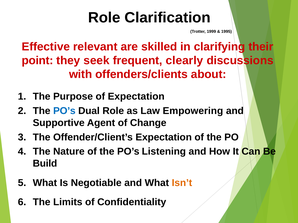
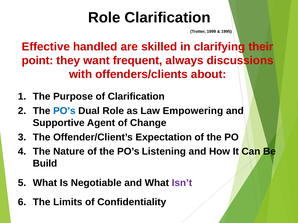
relevant: relevant -> handled
seek: seek -> want
clearly: clearly -> always
of Expectation: Expectation -> Clarification
Isn’t colour: orange -> purple
